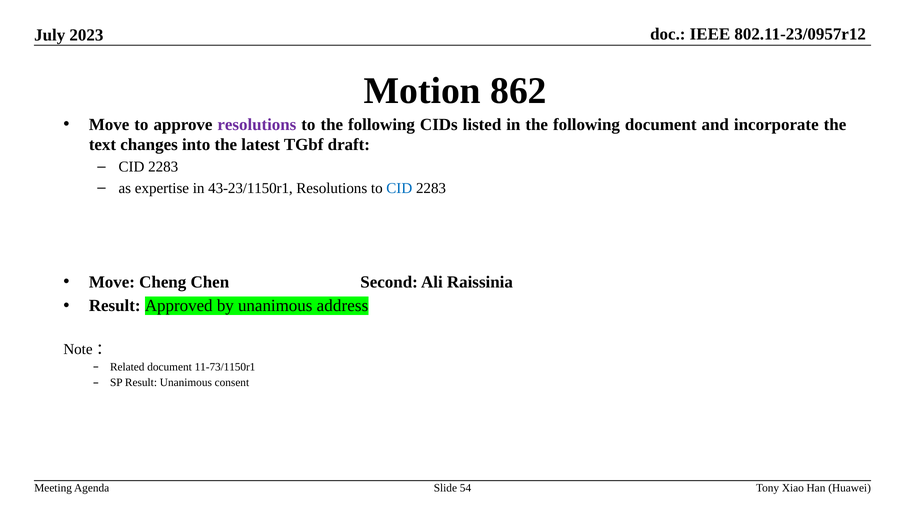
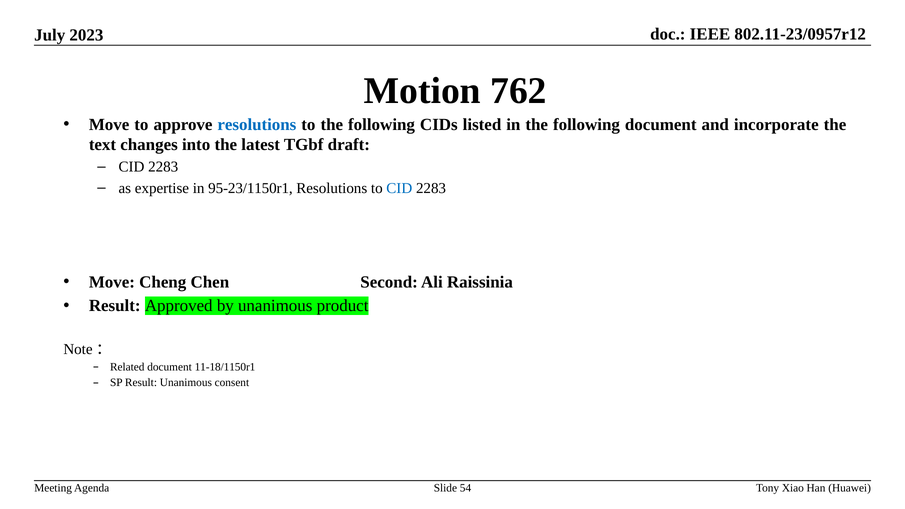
862: 862 -> 762
resolutions at (257, 125) colour: purple -> blue
43-23/1150r1: 43-23/1150r1 -> 95-23/1150r1
address: address -> product
11-73/1150r1: 11-73/1150r1 -> 11-18/1150r1
